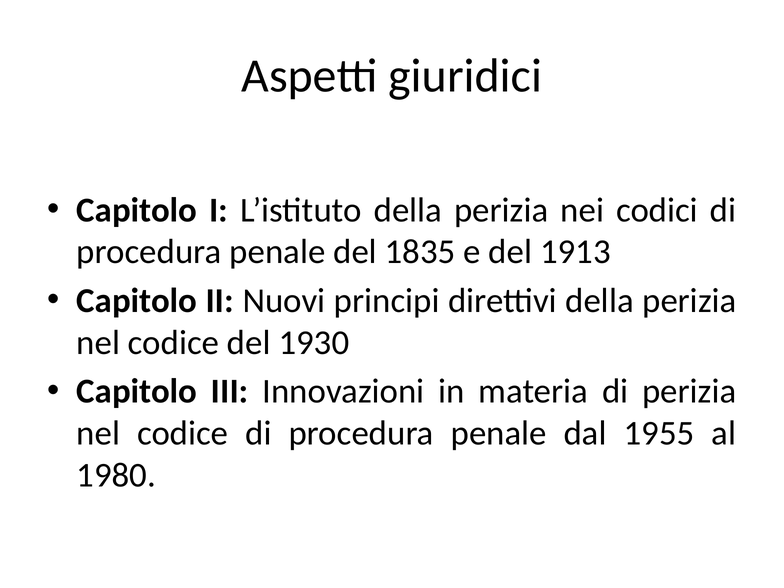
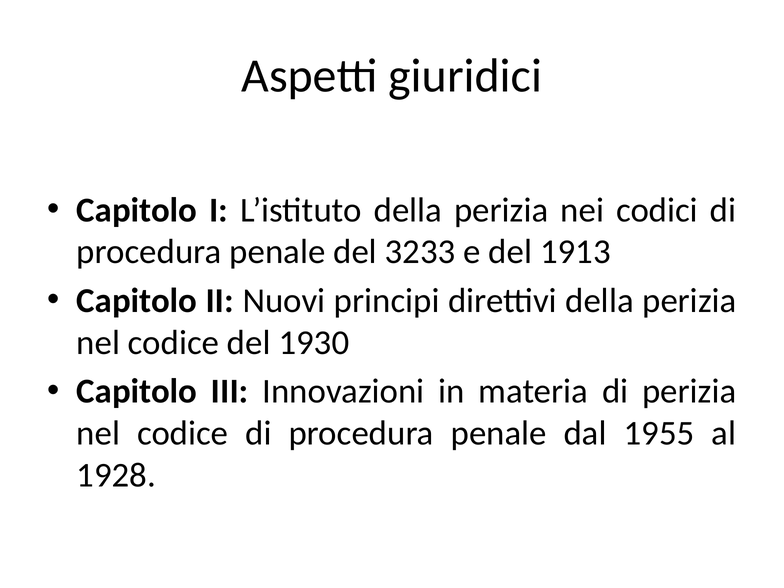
1835: 1835 -> 3233
1980: 1980 -> 1928
